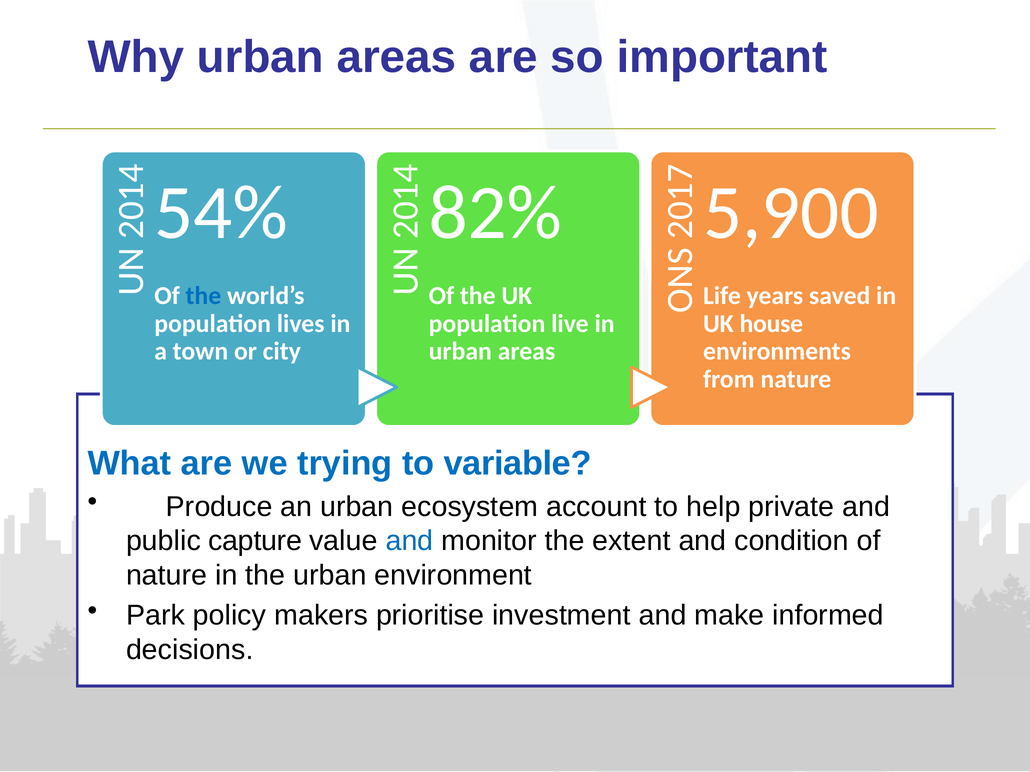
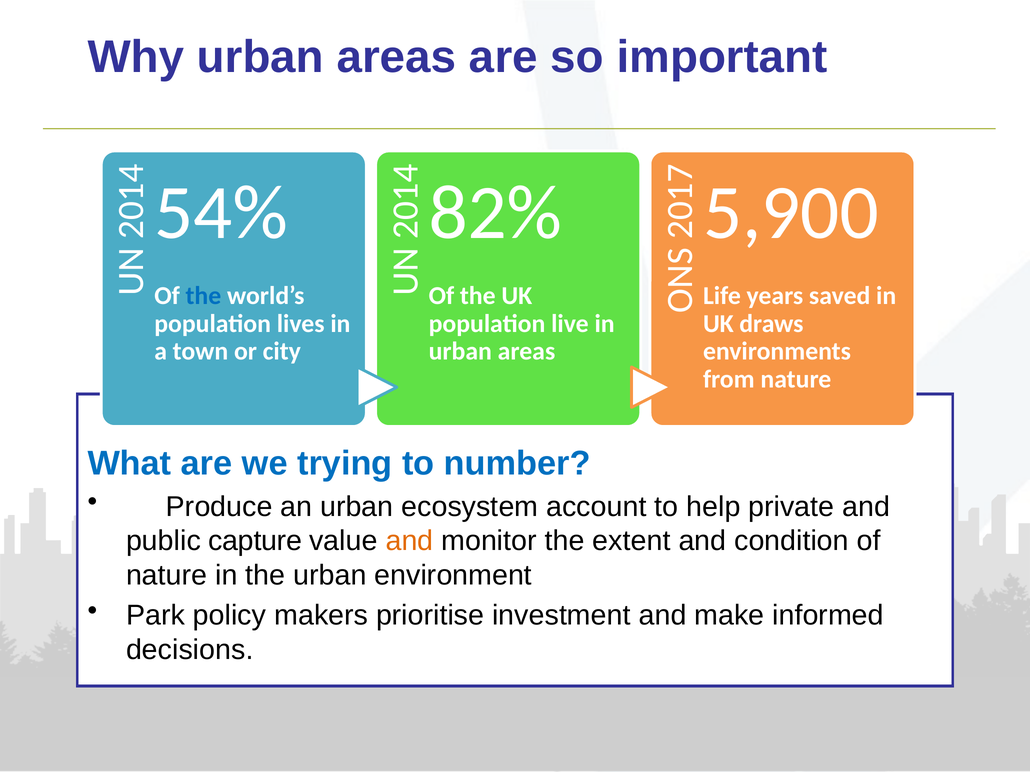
house: house -> draws
variable: variable -> number
and at (409, 541) colour: blue -> orange
